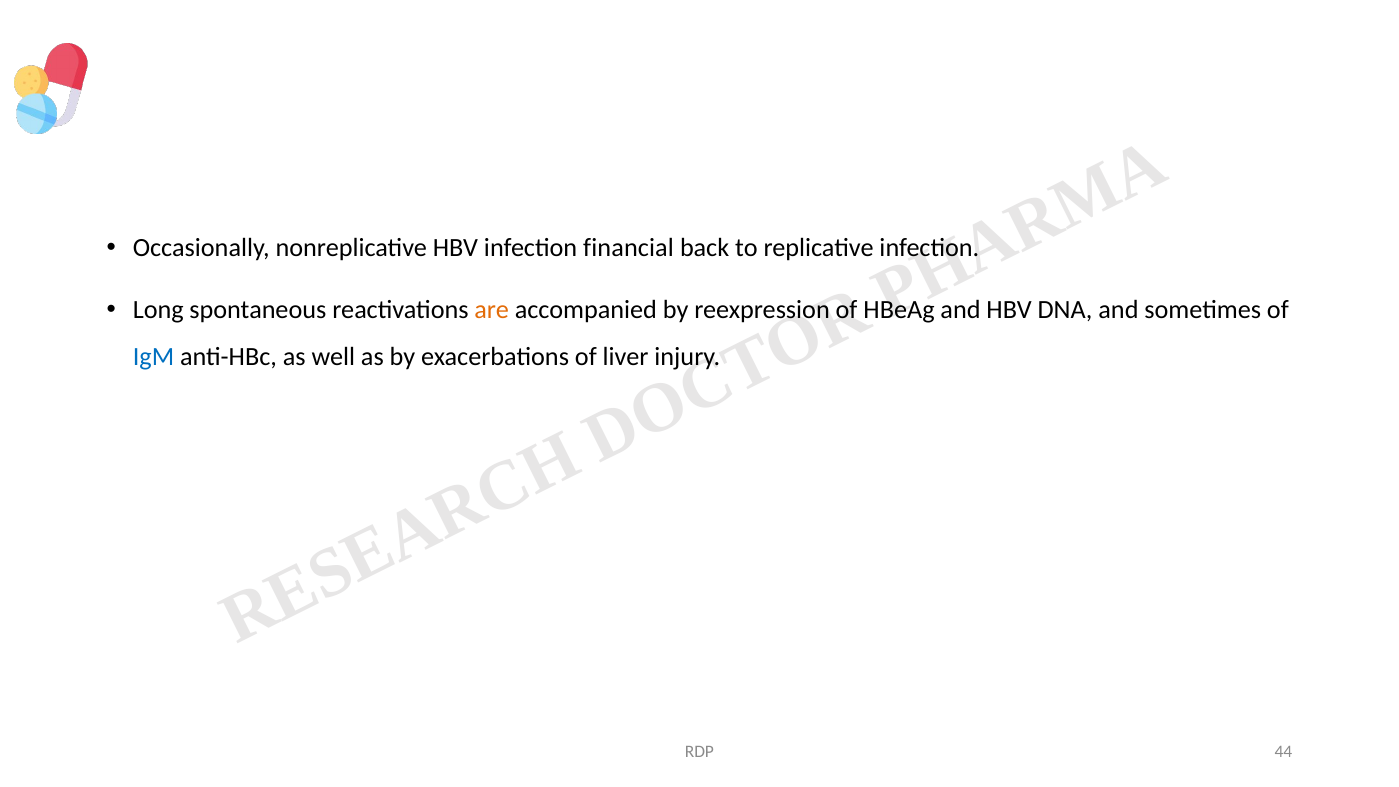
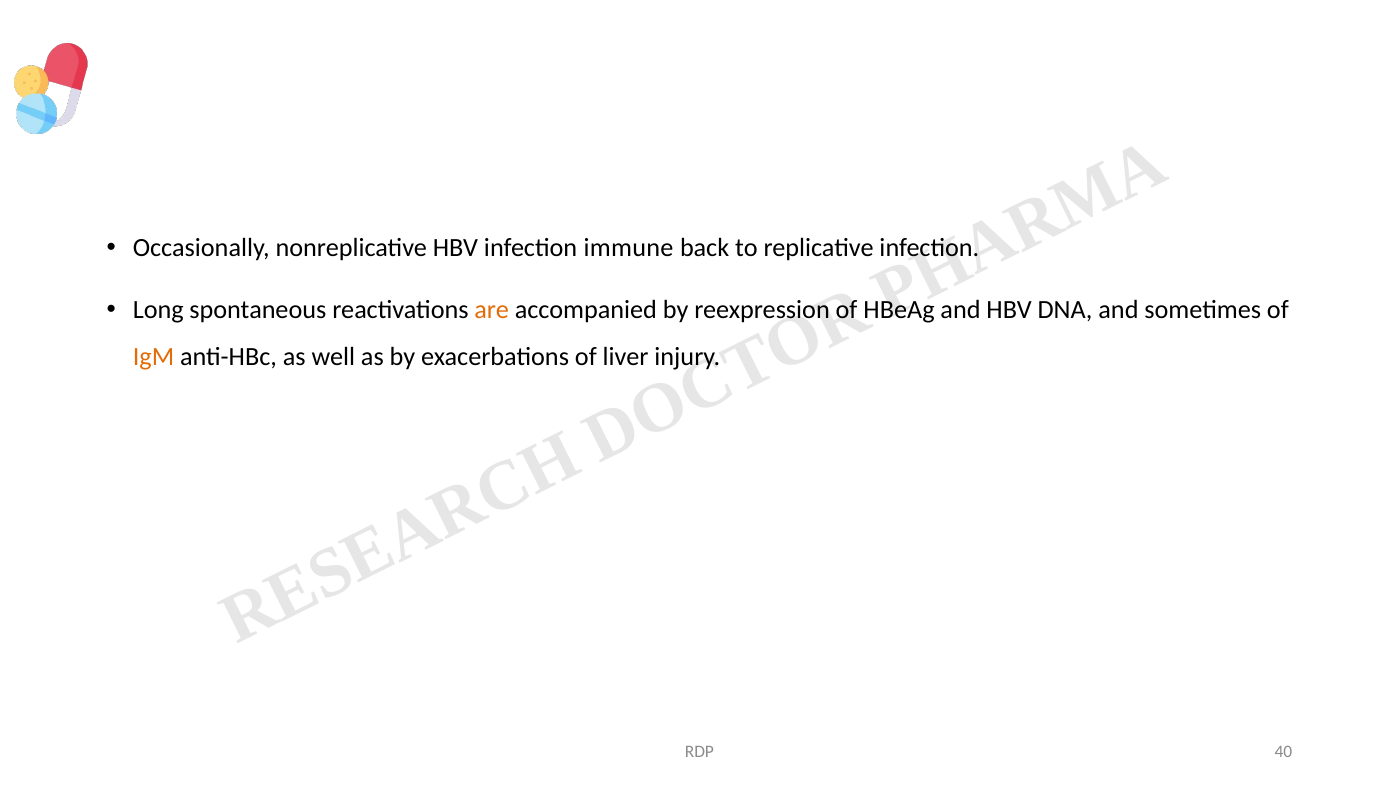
financial: financial -> immune
IgM colour: blue -> orange
44: 44 -> 40
